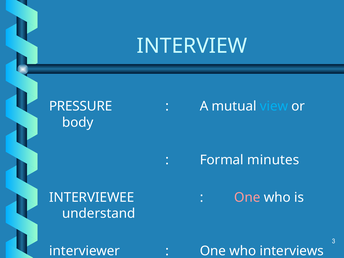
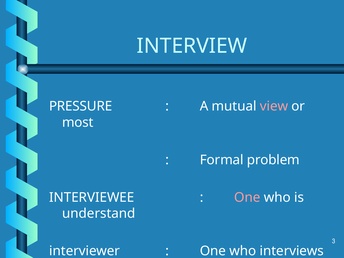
view colour: light blue -> pink
body: body -> most
minutes: minutes -> problem
